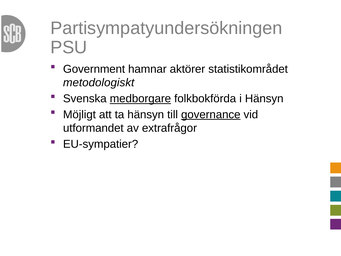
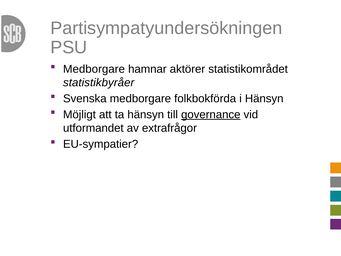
Government at (94, 69): Government -> Medborgare
metodologiskt: metodologiskt -> statistikbyråer
medborgare at (140, 99) underline: present -> none
